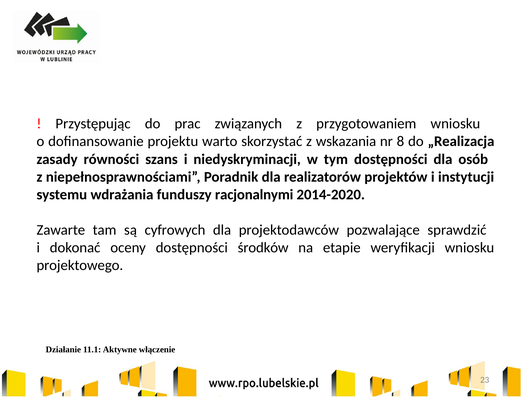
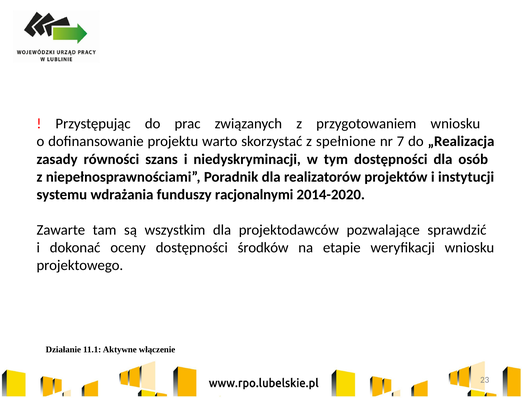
wskazania: wskazania -> spełnione
8: 8 -> 7
cyfrowych: cyfrowych -> wszystkim
